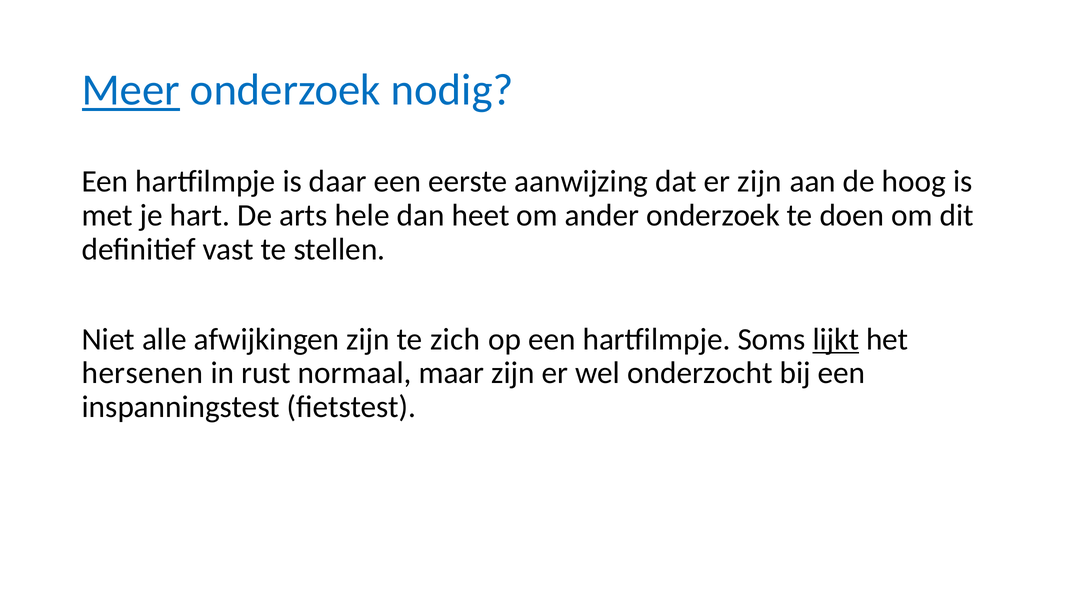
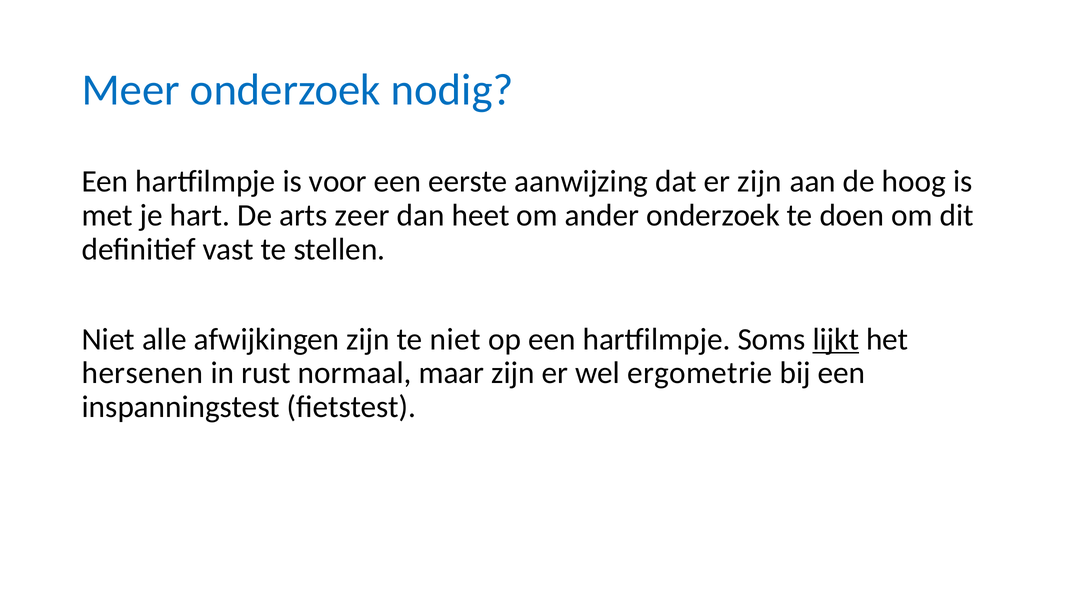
Meer underline: present -> none
daar: daar -> voor
hele: hele -> zeer
te zich: zich -> niet
onderzocht: onderzocht -> ergometrie
